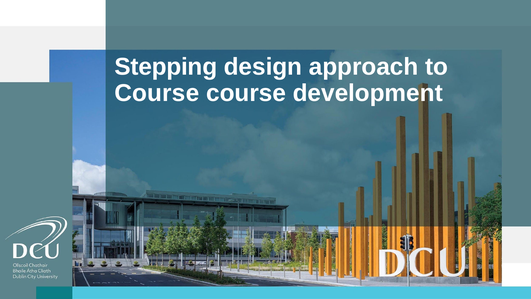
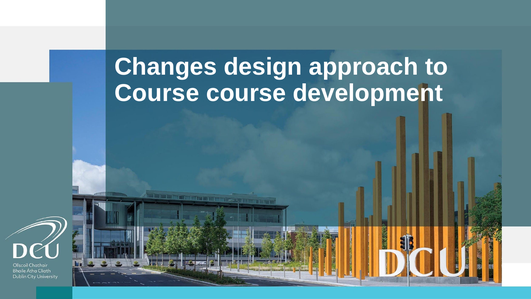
Stepping: Stepping -> Changes
